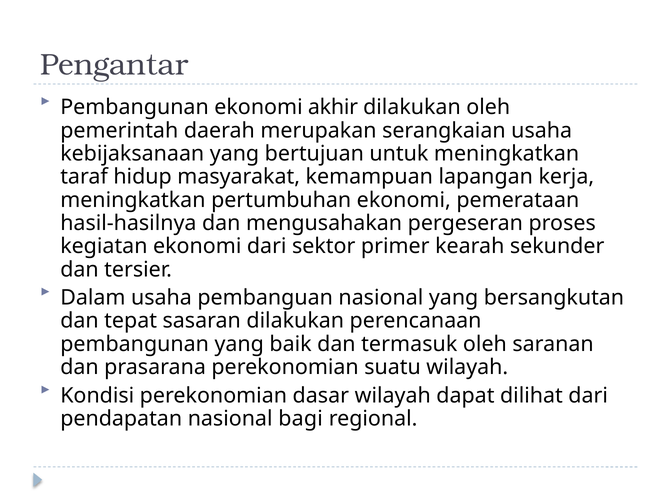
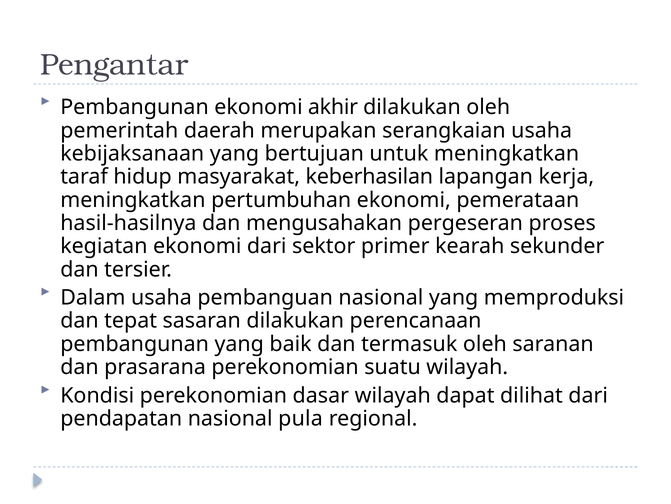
kemampuan: kemampuan -> keberhasilan
bersangkutan: bersangkutan -> memproduksi
bagi: bagi -> pula
